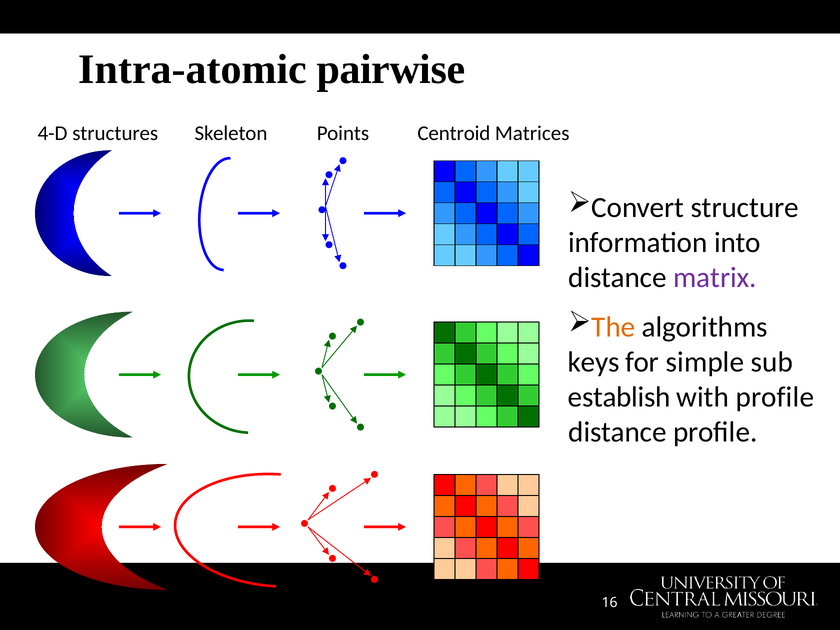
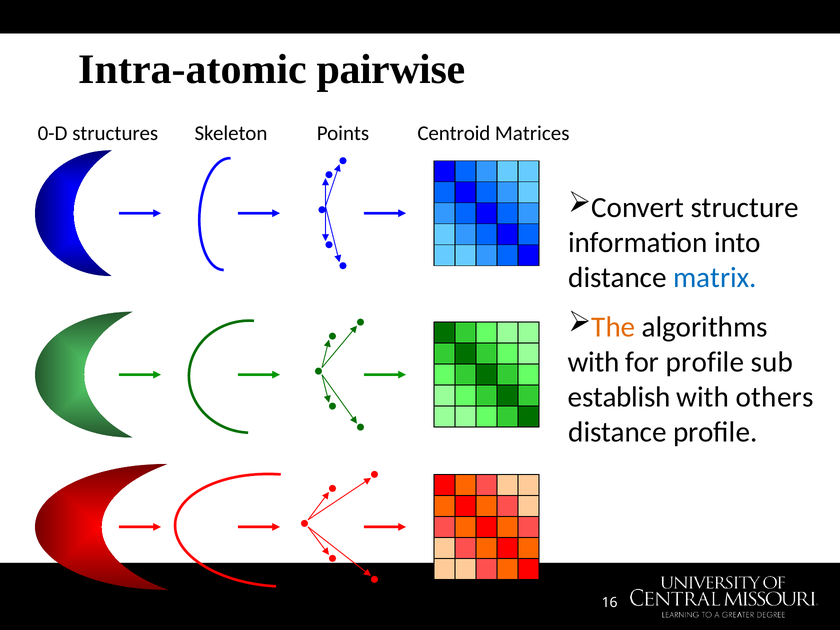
4-D: 4-D -> 0-D
matrix colour: purple -> blue
keys at (594, 362): keys -> with
for simple: simple -> profile
with profile: profile -> others
